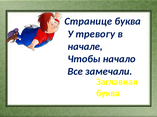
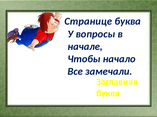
тревогу: тревогу -> вопросы
